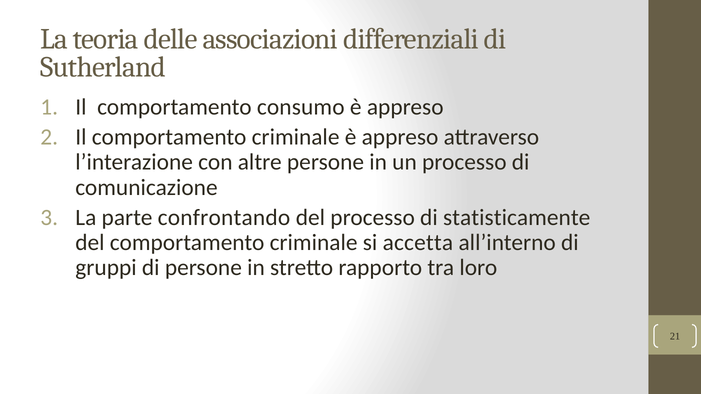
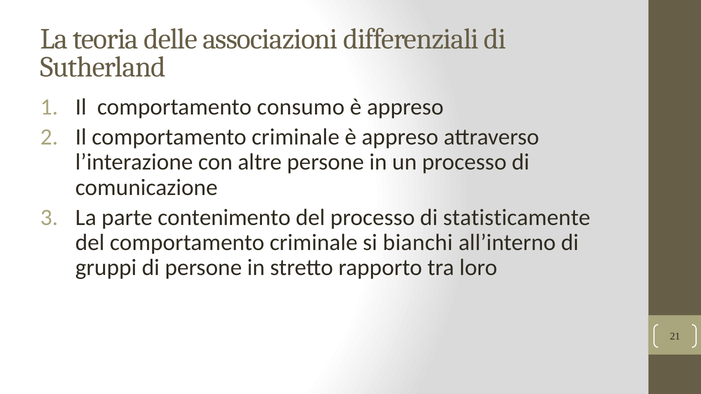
confrontando: confrontando -> contenimento
accetta: accetta -> bianchi
